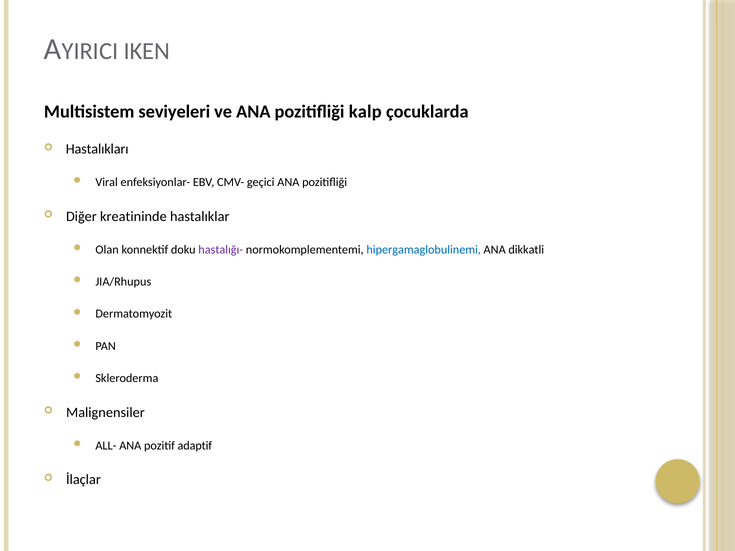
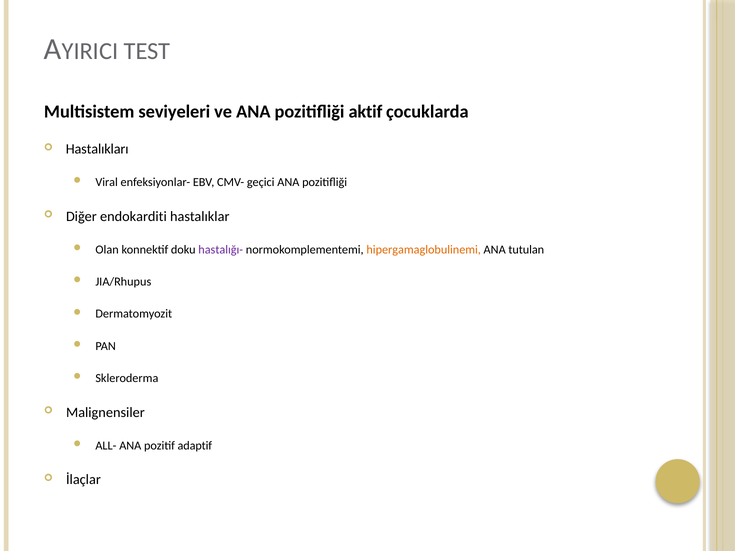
IKEN: IKEN -> TEST
kalp: kalp -> aktif
kreatininde: kreatininde -> endokarditi
hipergamaglobulinemi colour: blue -> orange
dikkatli: dikkatli -> tutulan
